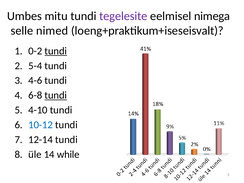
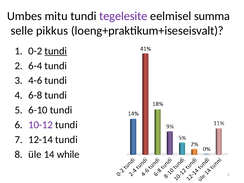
nimega: nimega -> summa
nimed: nimed -> pikkus
5-4: 5-4 -> 6-4
tundi at (56, 95) underline: present -> none
4-10: 4-10 -> 6-10
10-12 colour: blue -> purple
